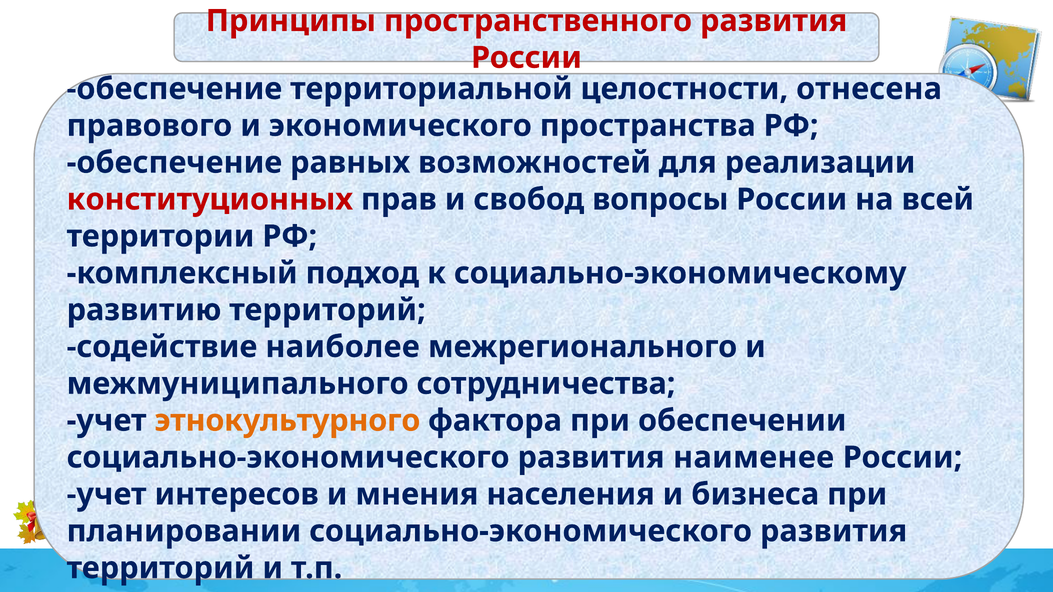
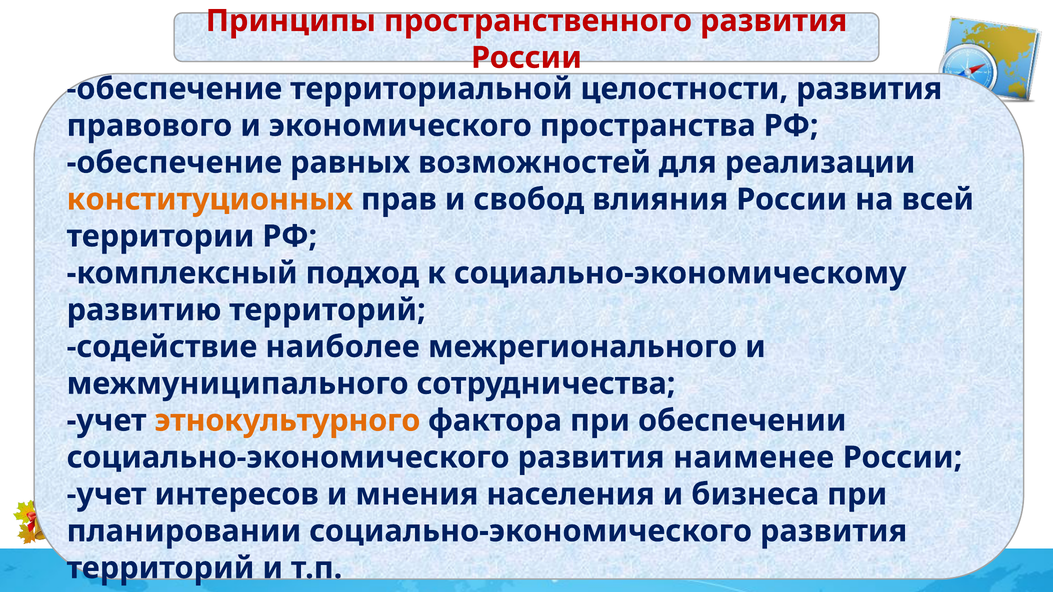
целостности отнесена: отнесена -> развития
конституционных colour: red -> orange
вопросы: вопросы -> влияния
